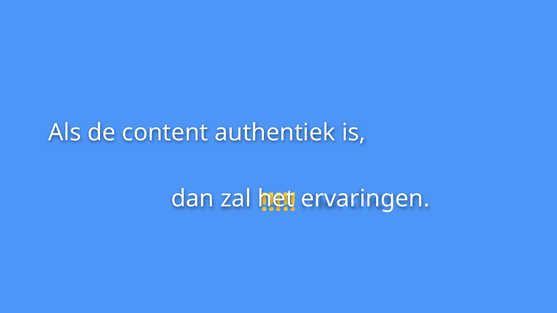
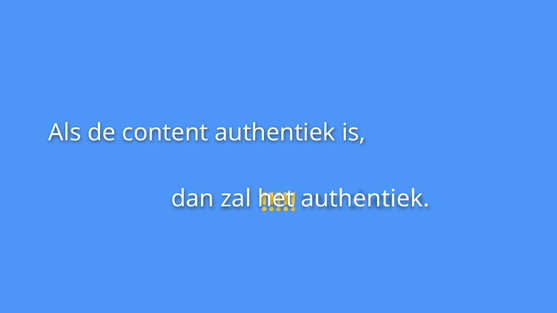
ervaringen at (365, 199): ervaringen -> authentiek
